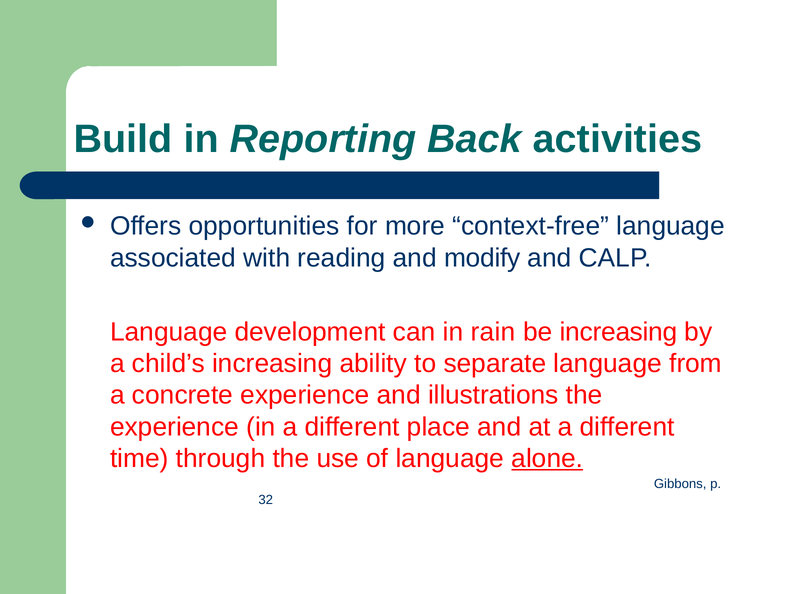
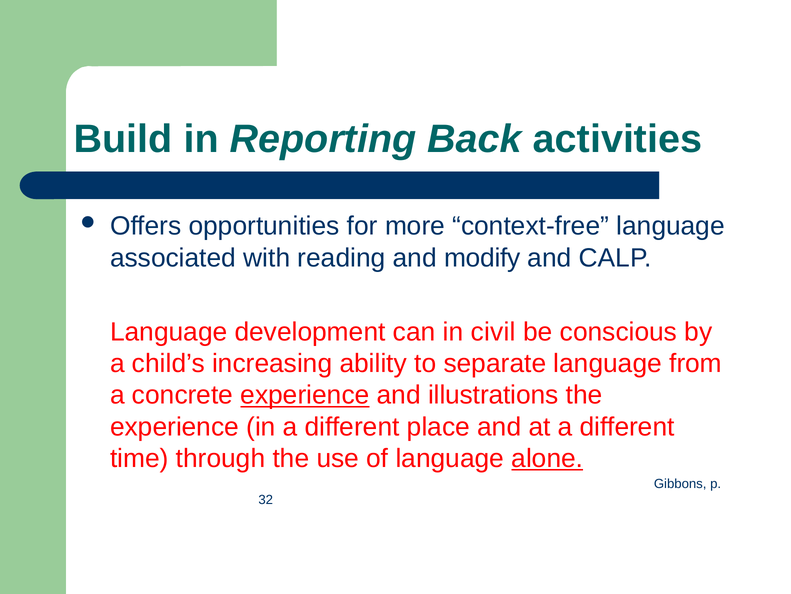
rain: rain -> civil
be increasing: increasing -> conscious
experience at (305, 395) underline: none -> present
